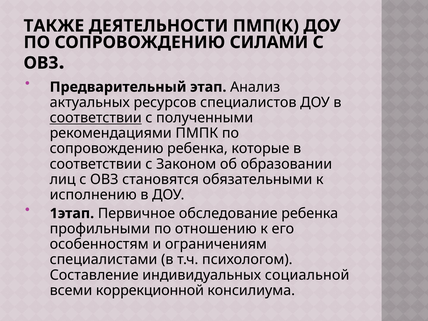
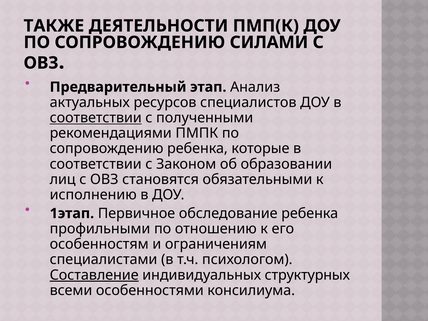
Составление underline: none -> present
социальной: социальной -> структурных
коррекционной: коррекционной -> особенностями
